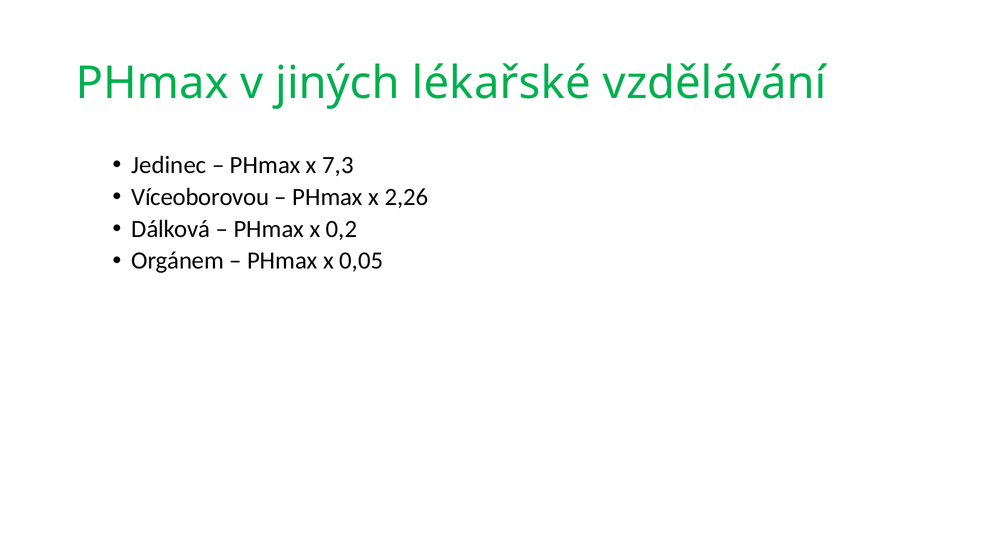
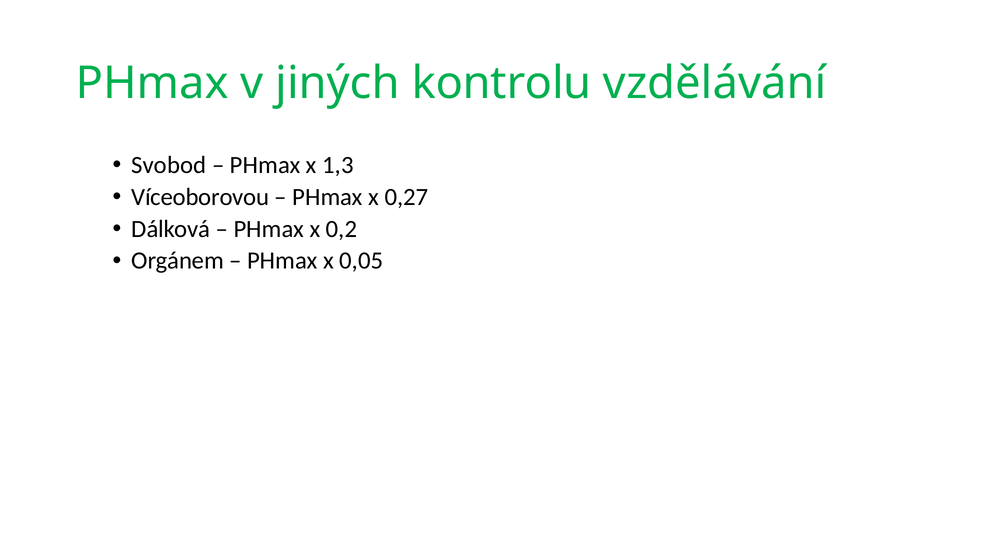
lékařské: lékařské -> kontrolu
Jedinec: Jedinec -> Svobod
7,3: 7,3 -> 1,3
2,26: 2,26 -> 0,27
